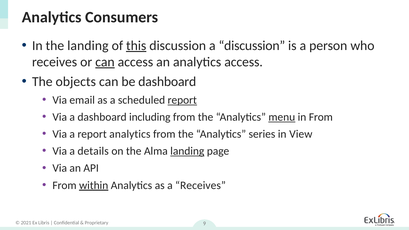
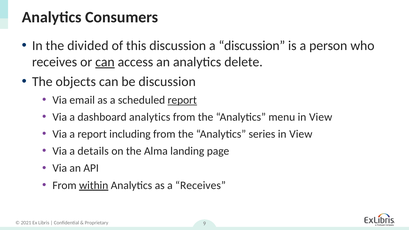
the landing: landing -> divided
this underline: present -> none
analytics access: access -> delete
be dashboard: dashboard -> discussion
dashboard including: including -> analytics
menu underline: present -> none
From at (321, 117): From -> View
report analytics: analytics -> including
landing at (187, 151) underline: present -> none
